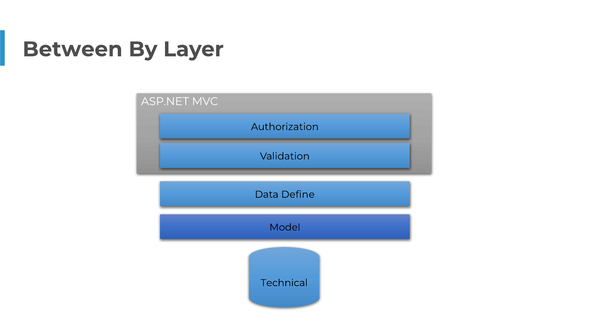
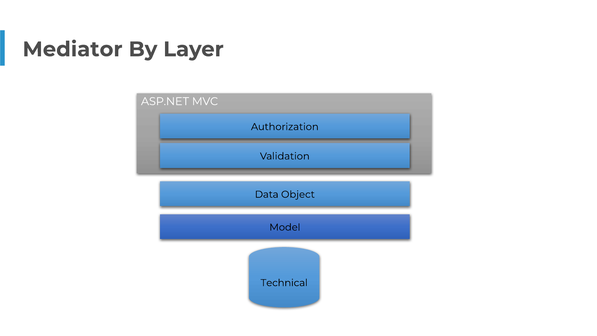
Between: Between -> Mediator
Define: Define -> Object
